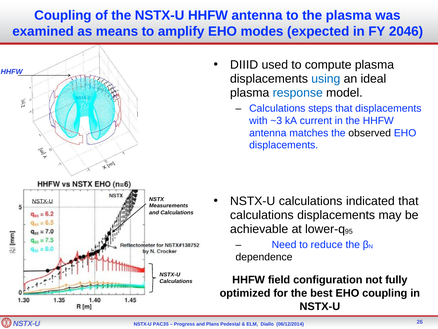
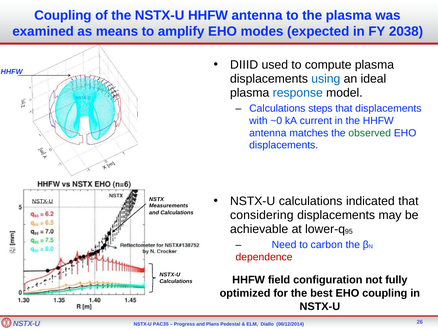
2046: 2046 -> 2038
~3: ~3 -> ~0
observed colour: black -> green
calculations at (262, 215): calculations -> considering
reduce: reduce -> carbon
dependence colour: black -> red
